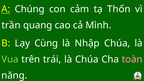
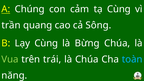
tạ Thốn: Thốn -> Cùng
Mình: Mình -> Sông
Nhập: Nhập -> Bừng
toàn colour: pink -> light blue
